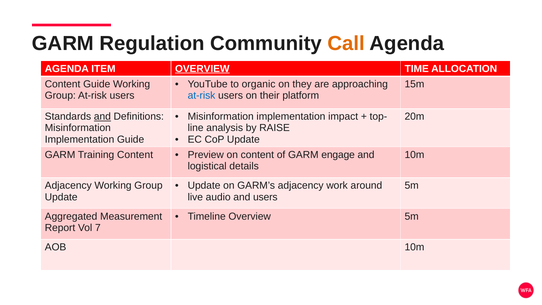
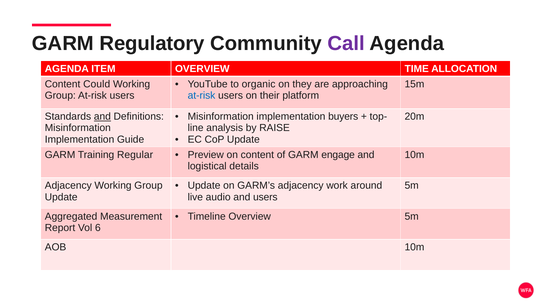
Regulation: Regulation -> Regulatory
Call colour: orange -> purple
OVERVIEW at (202, 69) underline: present -> none
Content Guide: Guide -> Could
impact: impact -> buyers
Training Content: Content -> Regular
7: 7 -> 6
